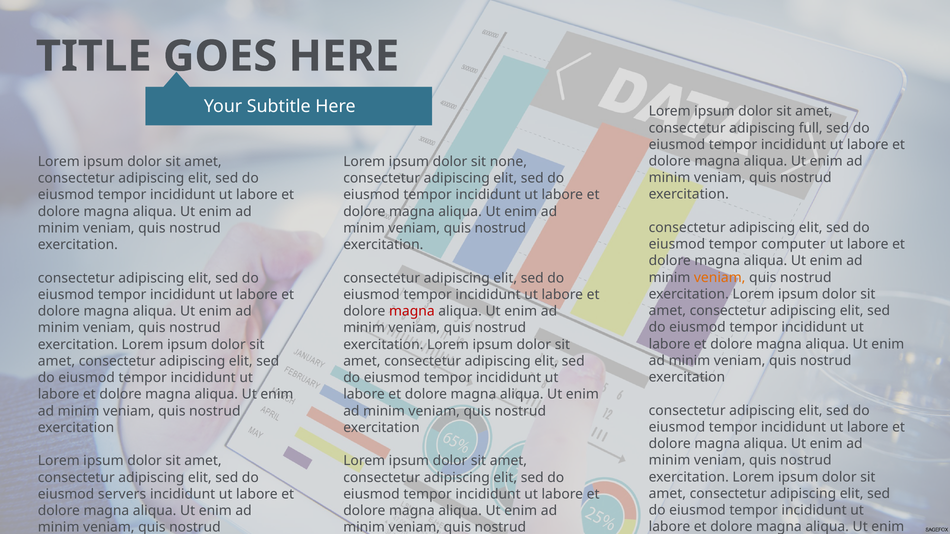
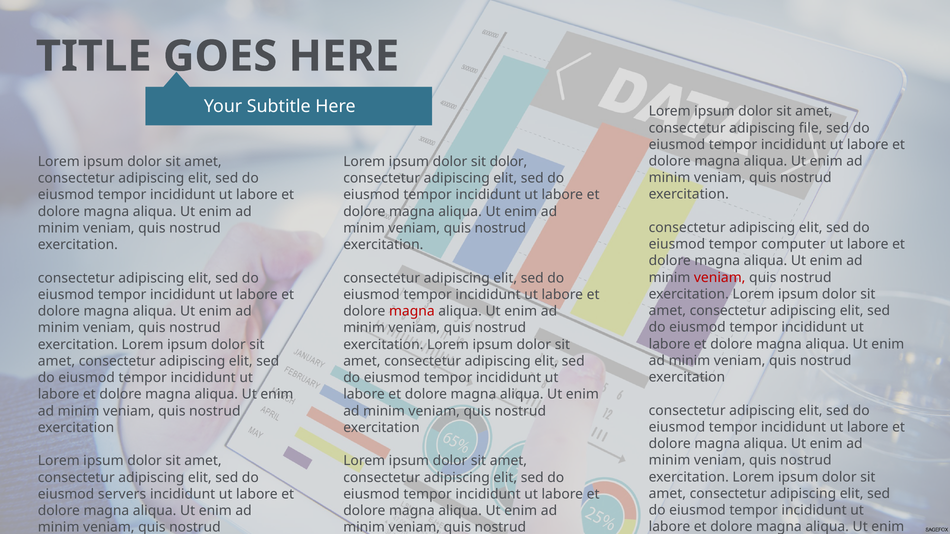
full: full -> file
sit none: none -> dolor
veniam at (720, 278) colour: orange -> red
